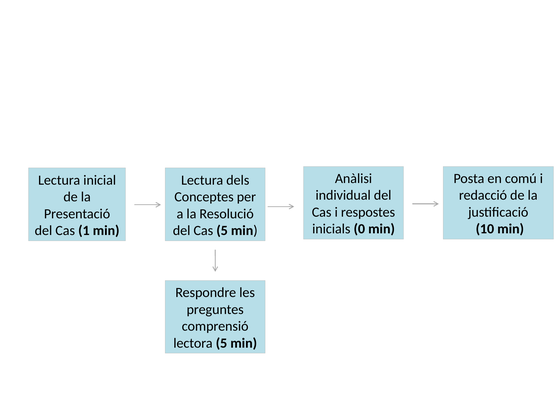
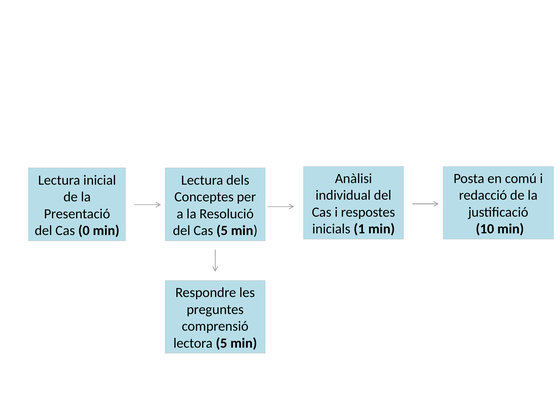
0: 0 -> 1
1: 1 -> 0
